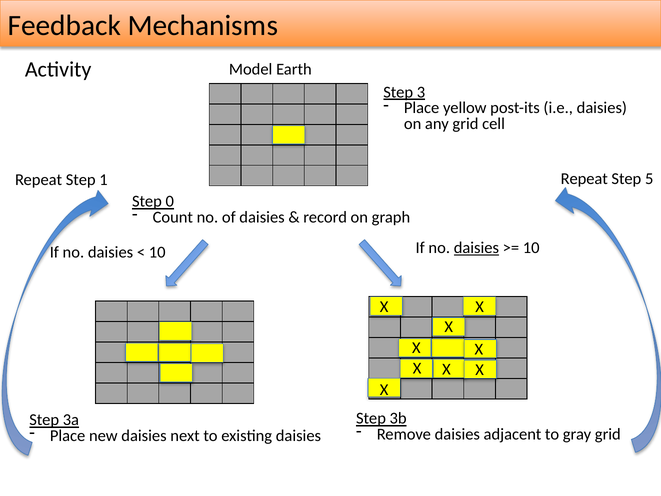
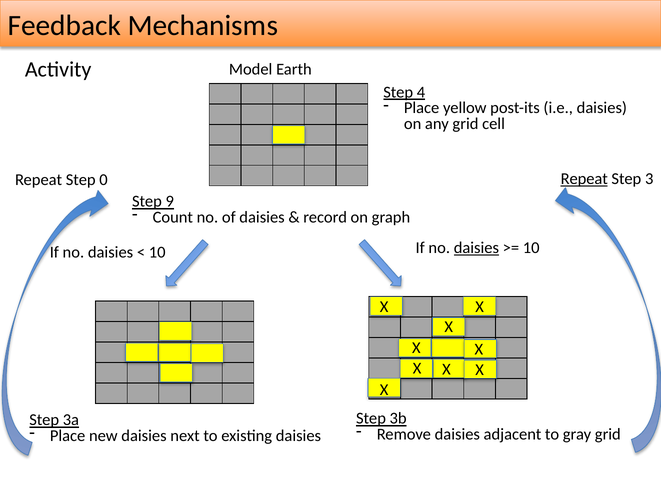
Step 3: 3 -> 4
Repeat at (584, 179) underline: none -> present
5: 5 -> 3
1: 1 -> 0
0: 0 -> 9
